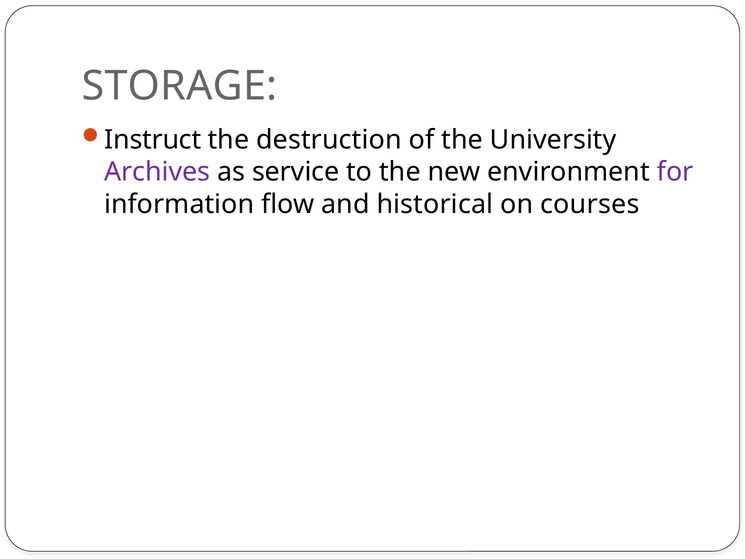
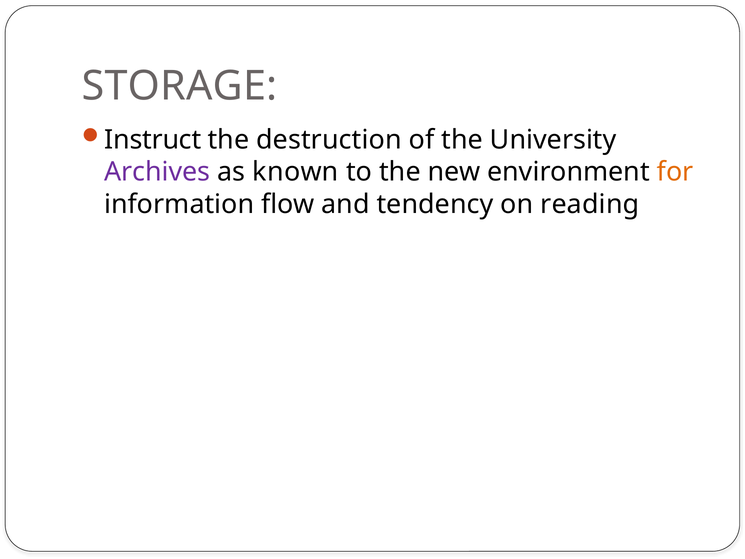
service: service -> known
for colour: purple -> orange
historical: historical -> tendency
courses: courses -> reading
